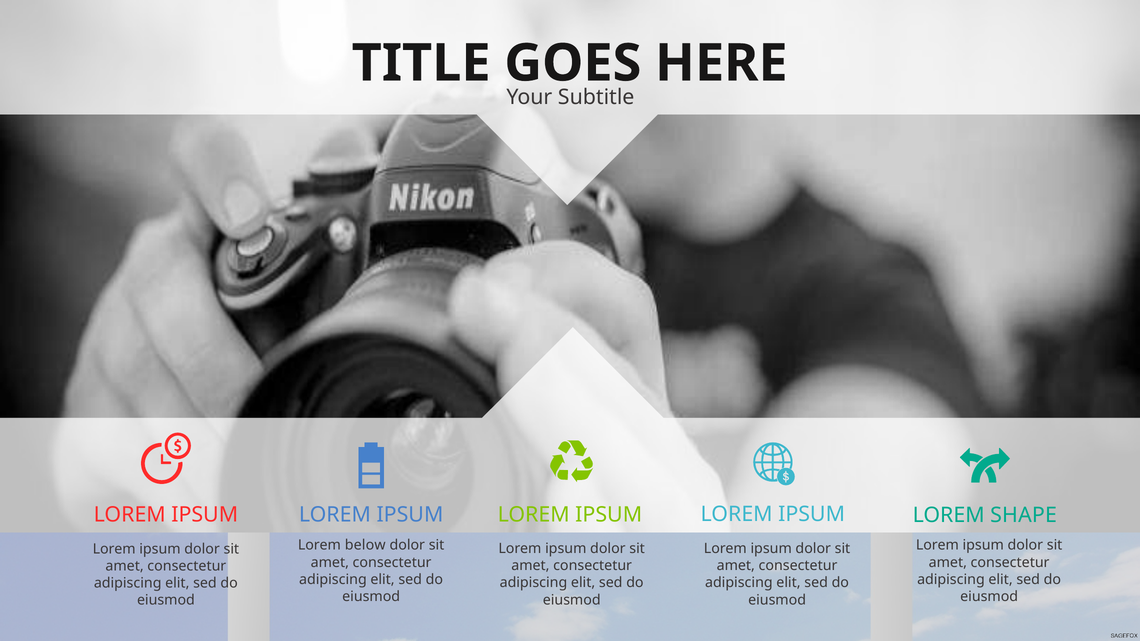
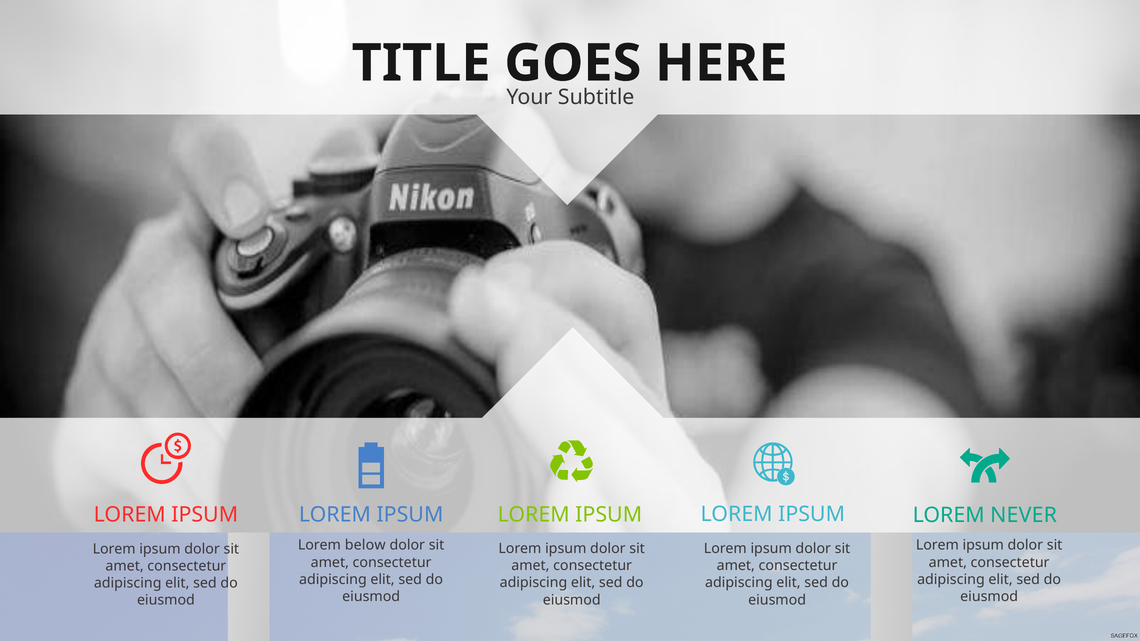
SHAPE: SHAPE -> NEVER
